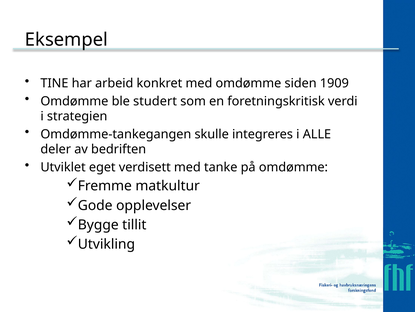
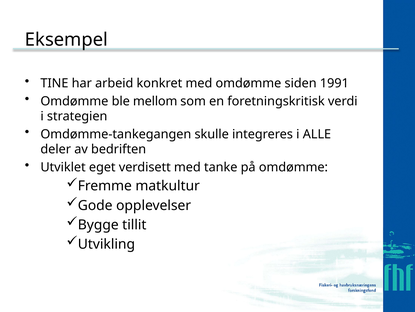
1909: 1909 -> 1991
studert: studert -> mellom
